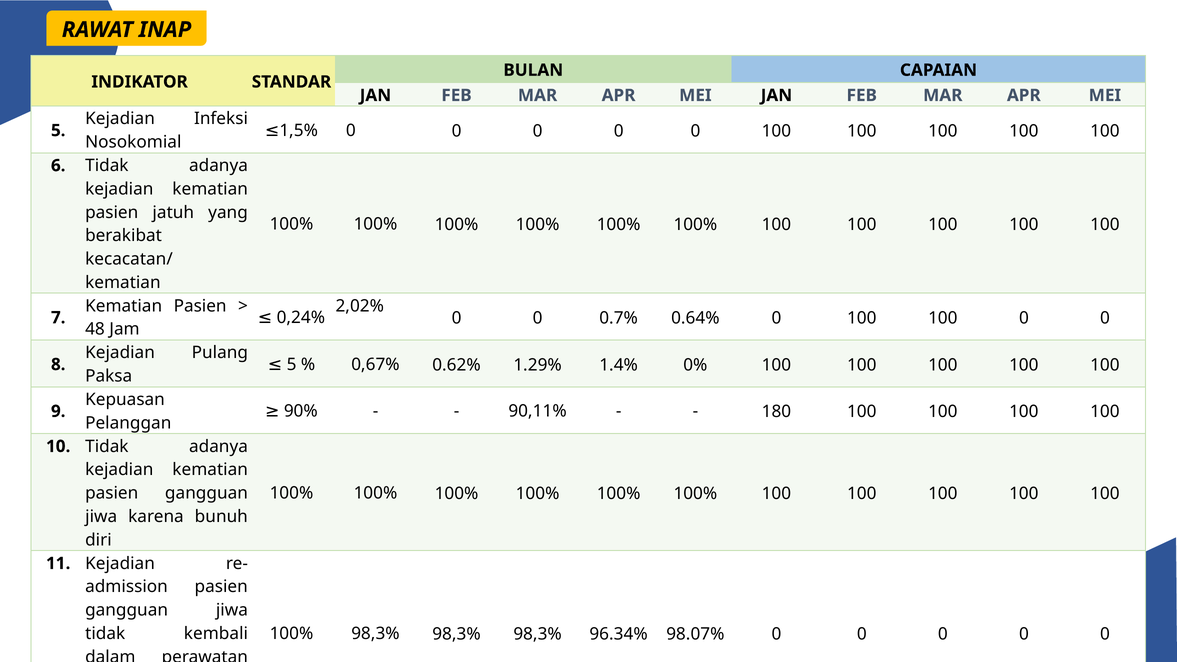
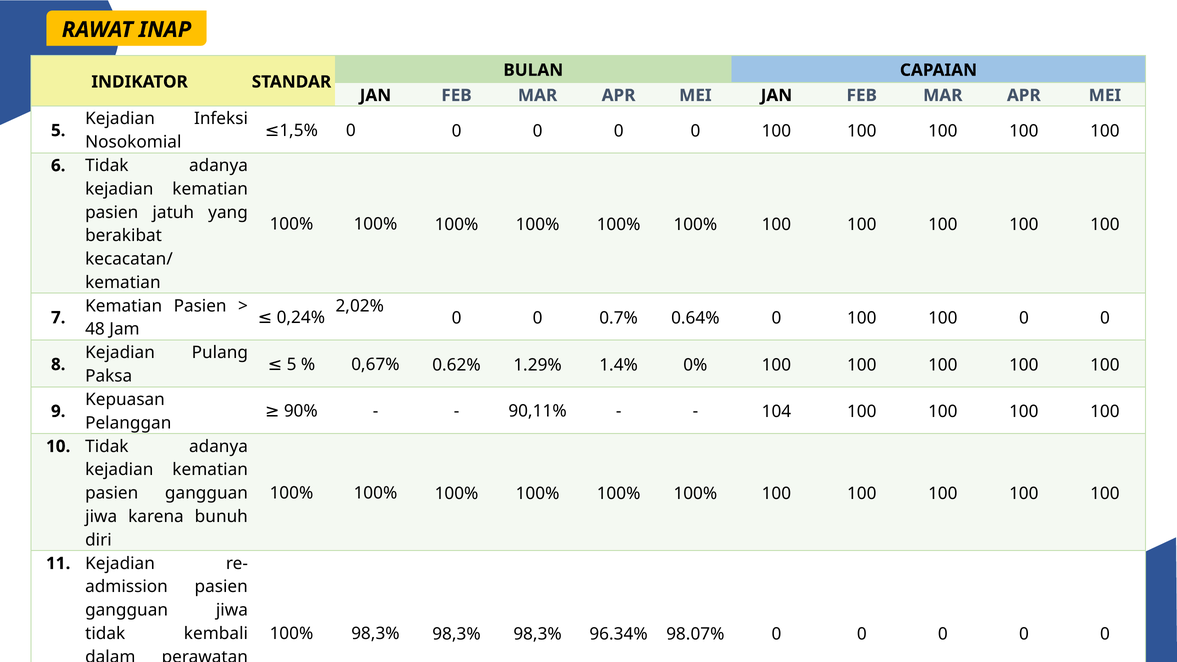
180: 180 -> 104
